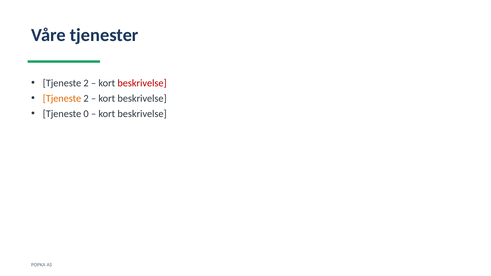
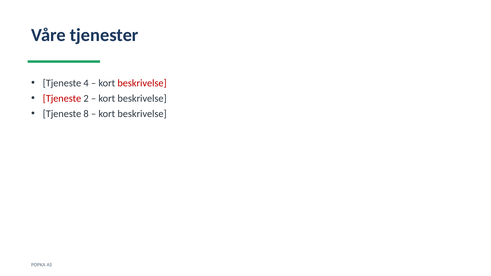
2 at (86, 83): 2 -> 4
Tjeneste at (62, 99) colour: orange -> red
0: 0 -> 8
